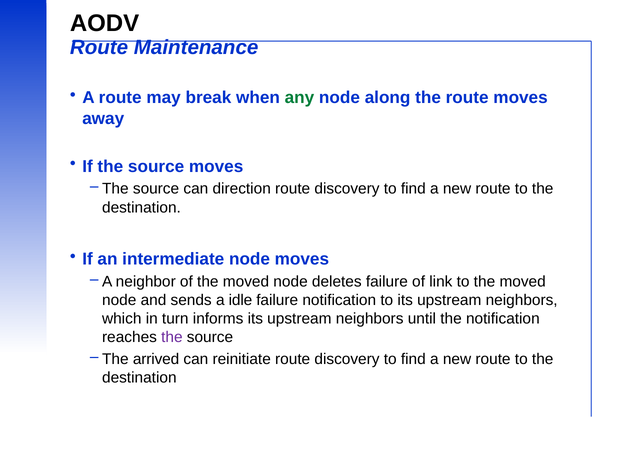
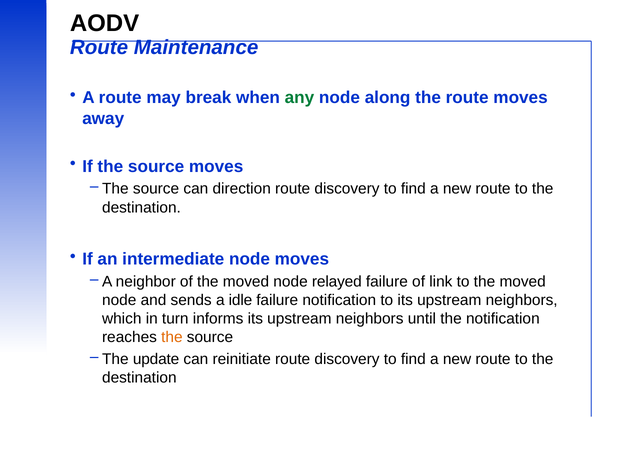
deletes: deletes -> relayed
the at (172, 337) colour: purple -> orange
arrived: arrived -> update
